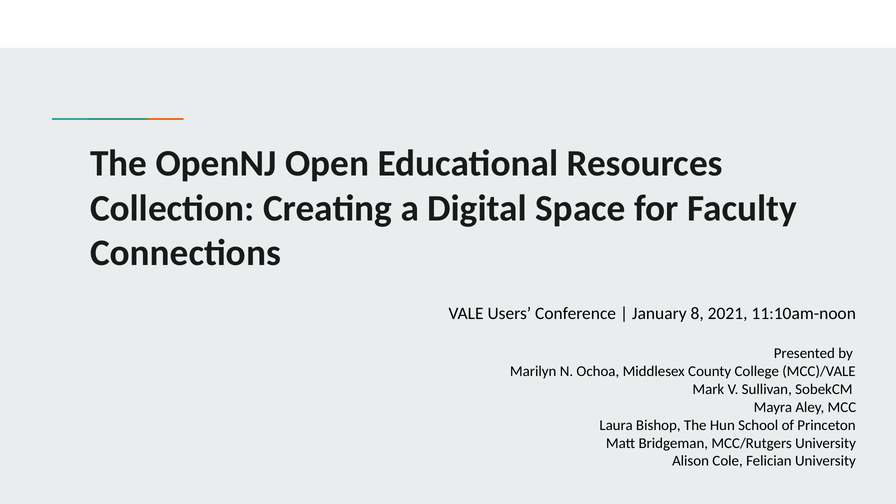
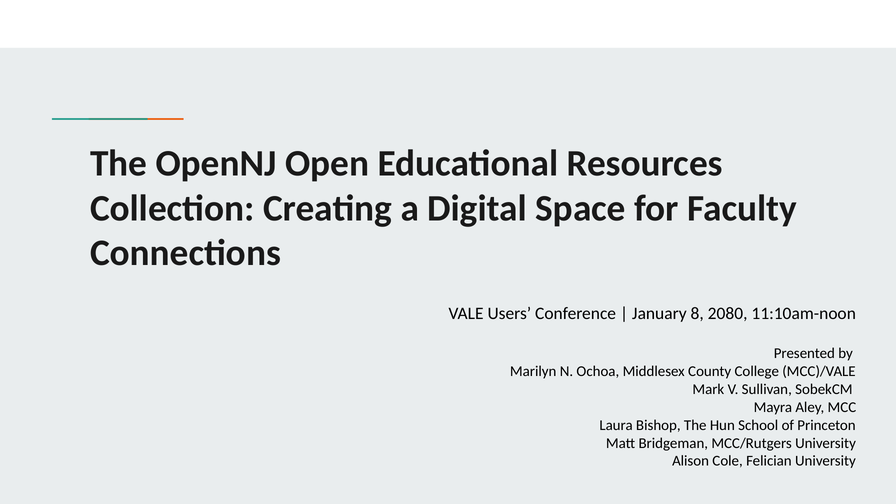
2021: 2021 -> 2080
